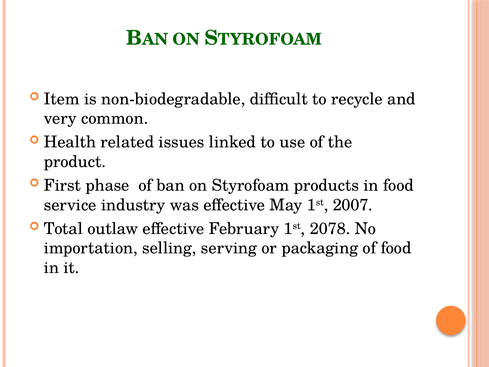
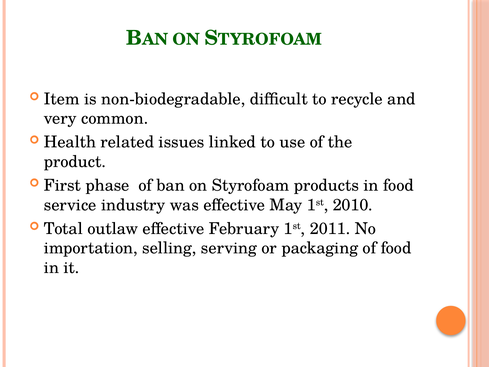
2007: 2007 -> 2010
2078: 2078 -> 2011
